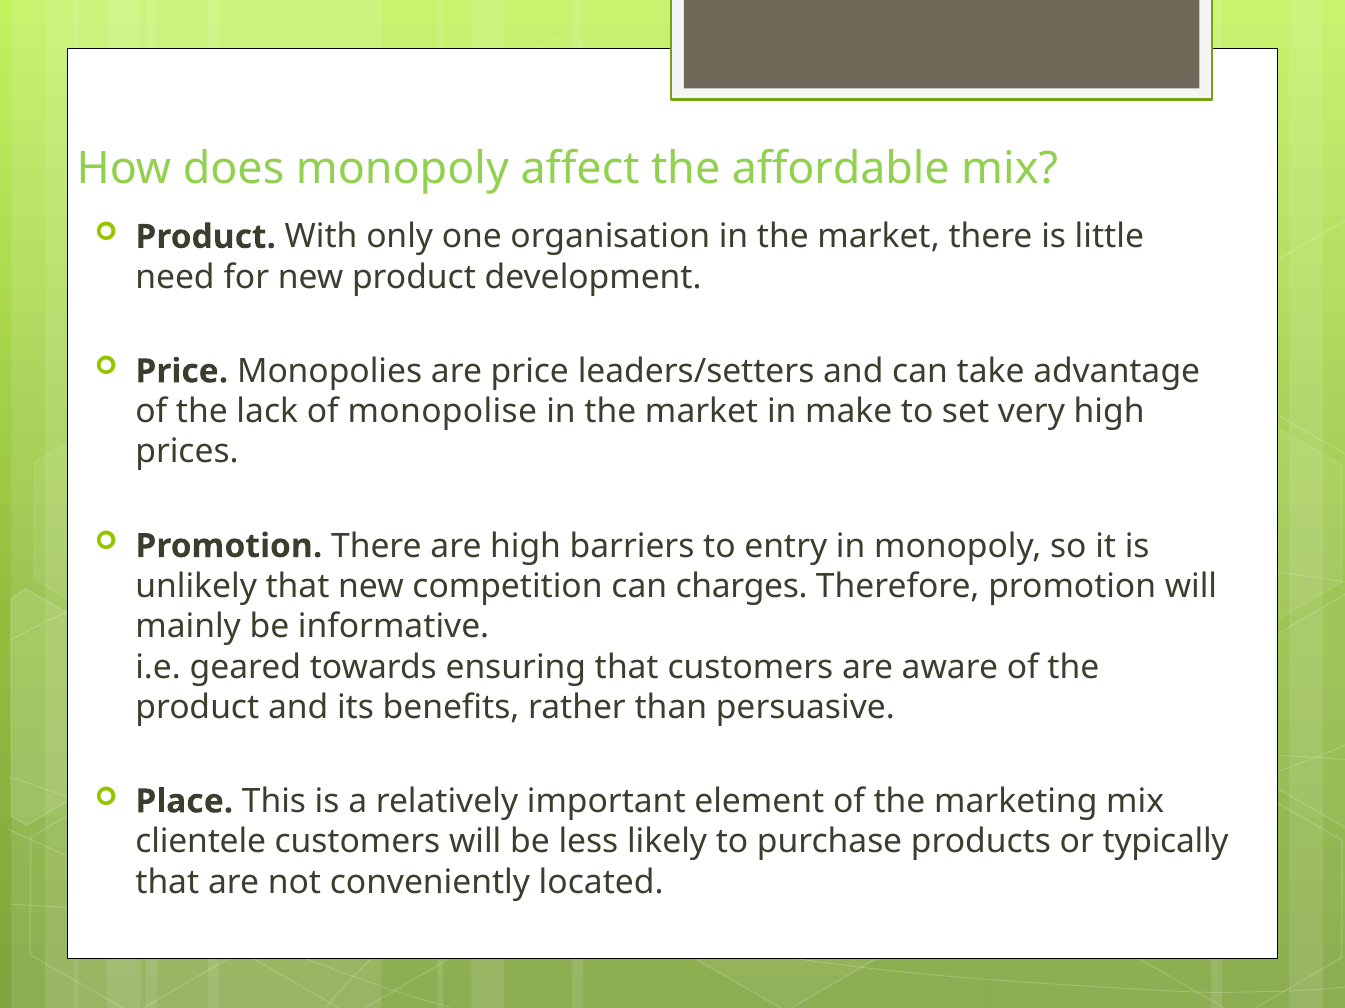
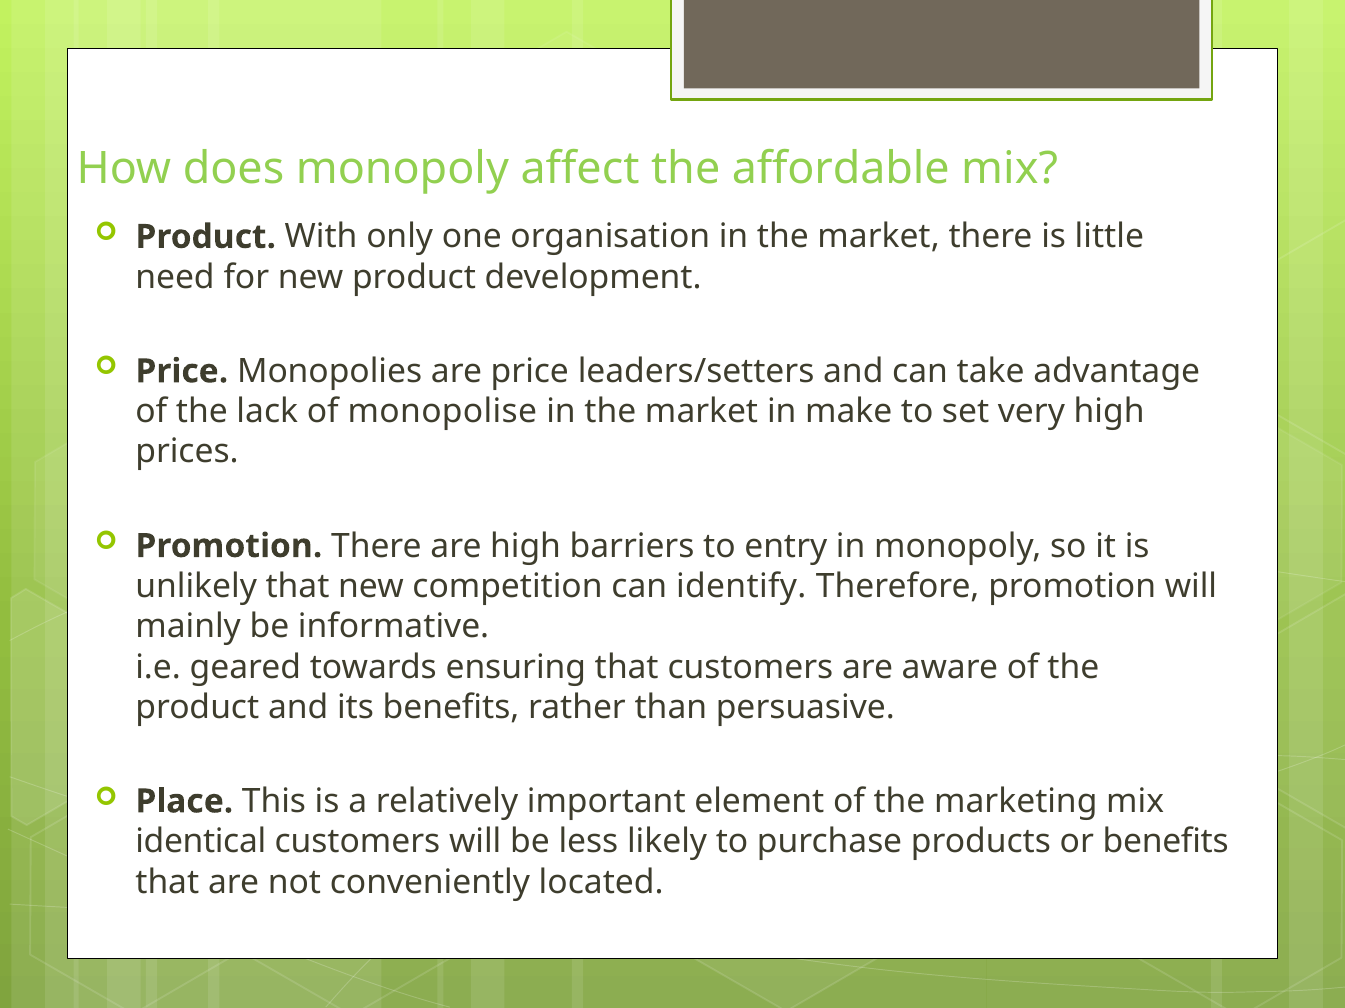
charges: charges -> identify
clientele: clientele -> identical
or typically: typically -> benefits
